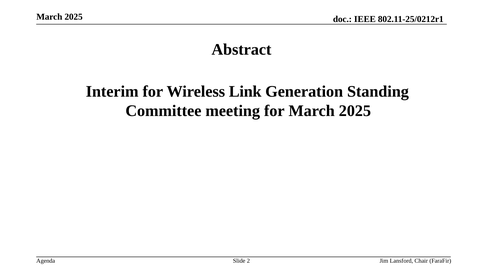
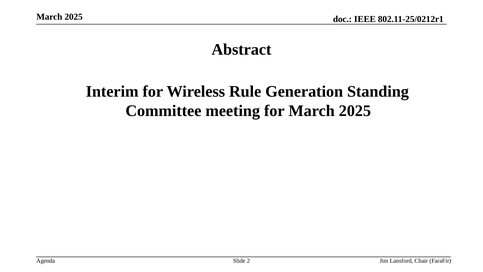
Link: Link -> Rule
